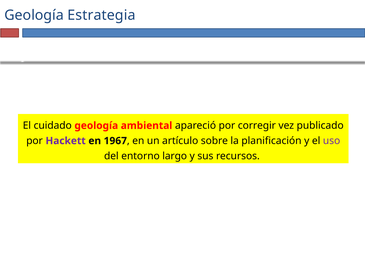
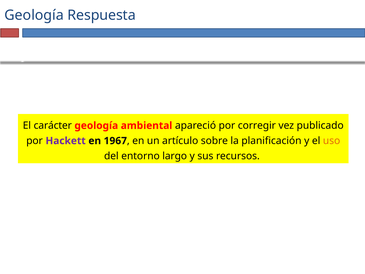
Estrategia: Estrategia -> Respuesta
cuidado: cuidado -> carácter
uso colour: purple -> orange
